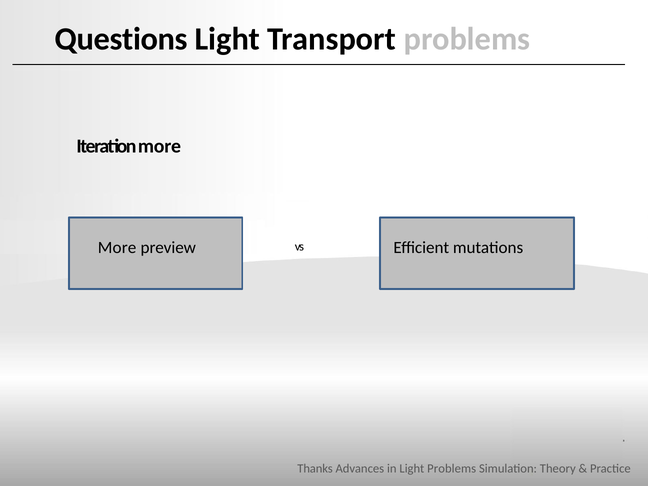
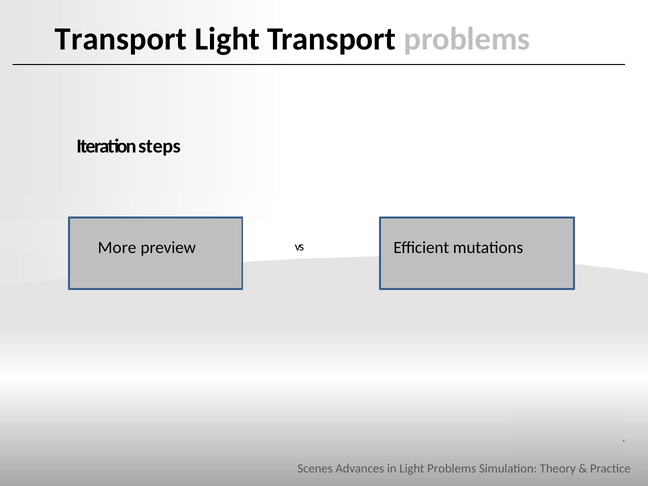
Questions at (121, 39): Questions -> Transport
Iteration more: more -> steps
Thanks: Thanks -> Scenes
